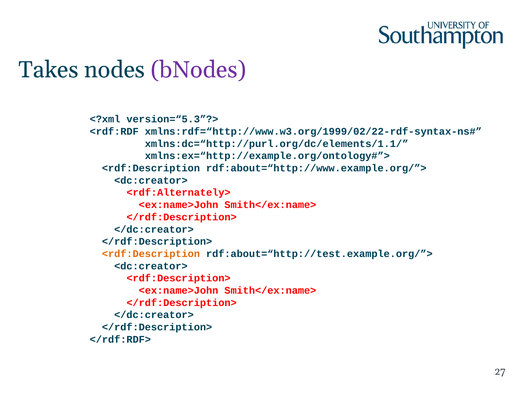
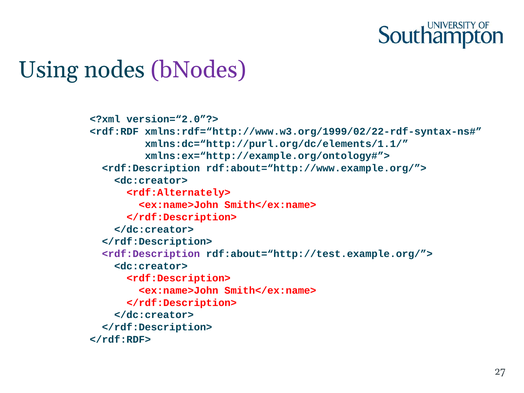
Takes: Takes -> Using
version=“5.3”?>: version=“5.3”?> -> version=“2.0”?>
<rdf:Description at (151, 254) colour: orange -> purple
